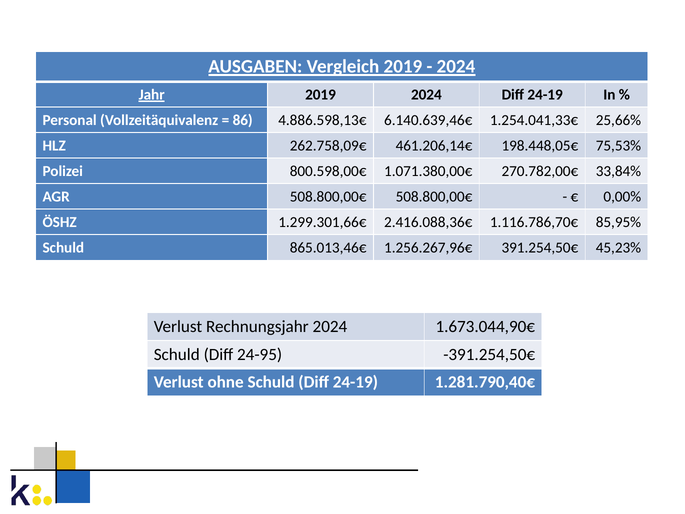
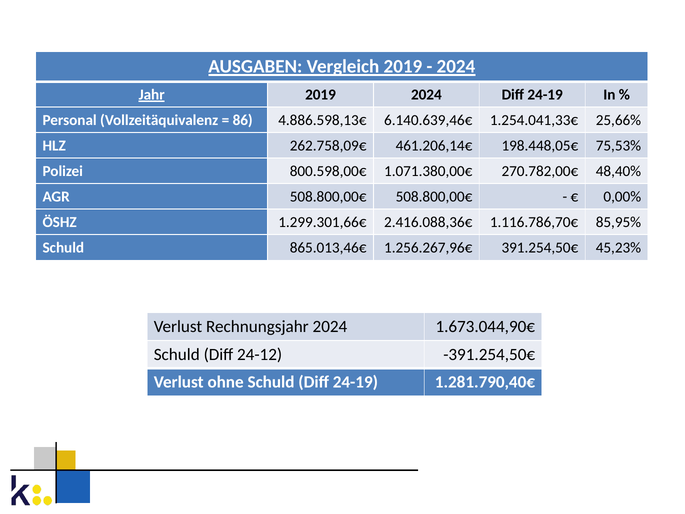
33,84%: 33,84% -> 48,40%
24-95: 24-95 -> 24-12
